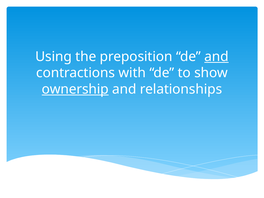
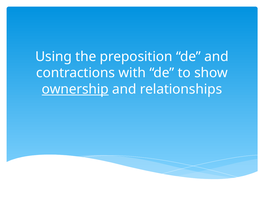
and at (216, 57) underline: present -> none
